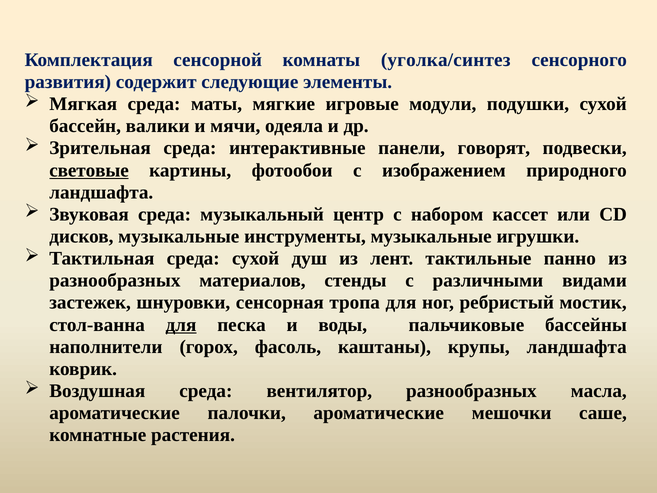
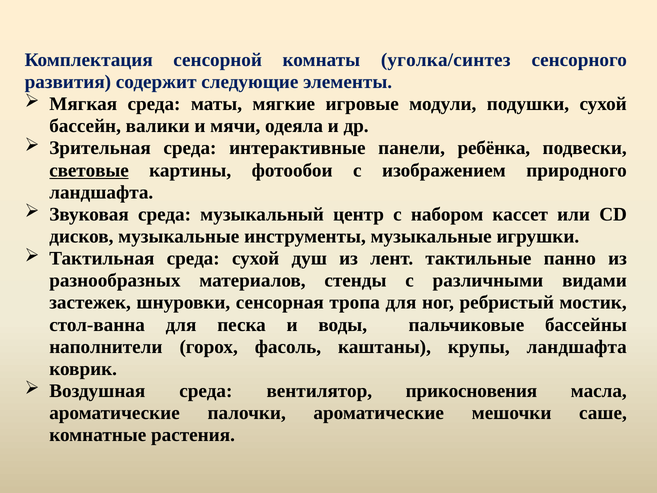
говорят: говорят -> ребёнка
для at (181, 325) underline: present -> none
вентилятор разнообразных: разнообразных -> прикосновения
